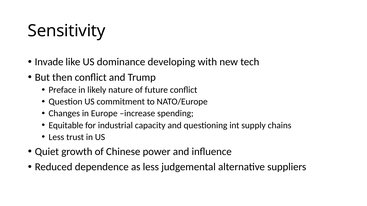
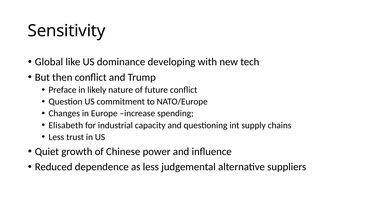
Invade: Invade -> Global
Equitable: Equitable -> Elisabeth
